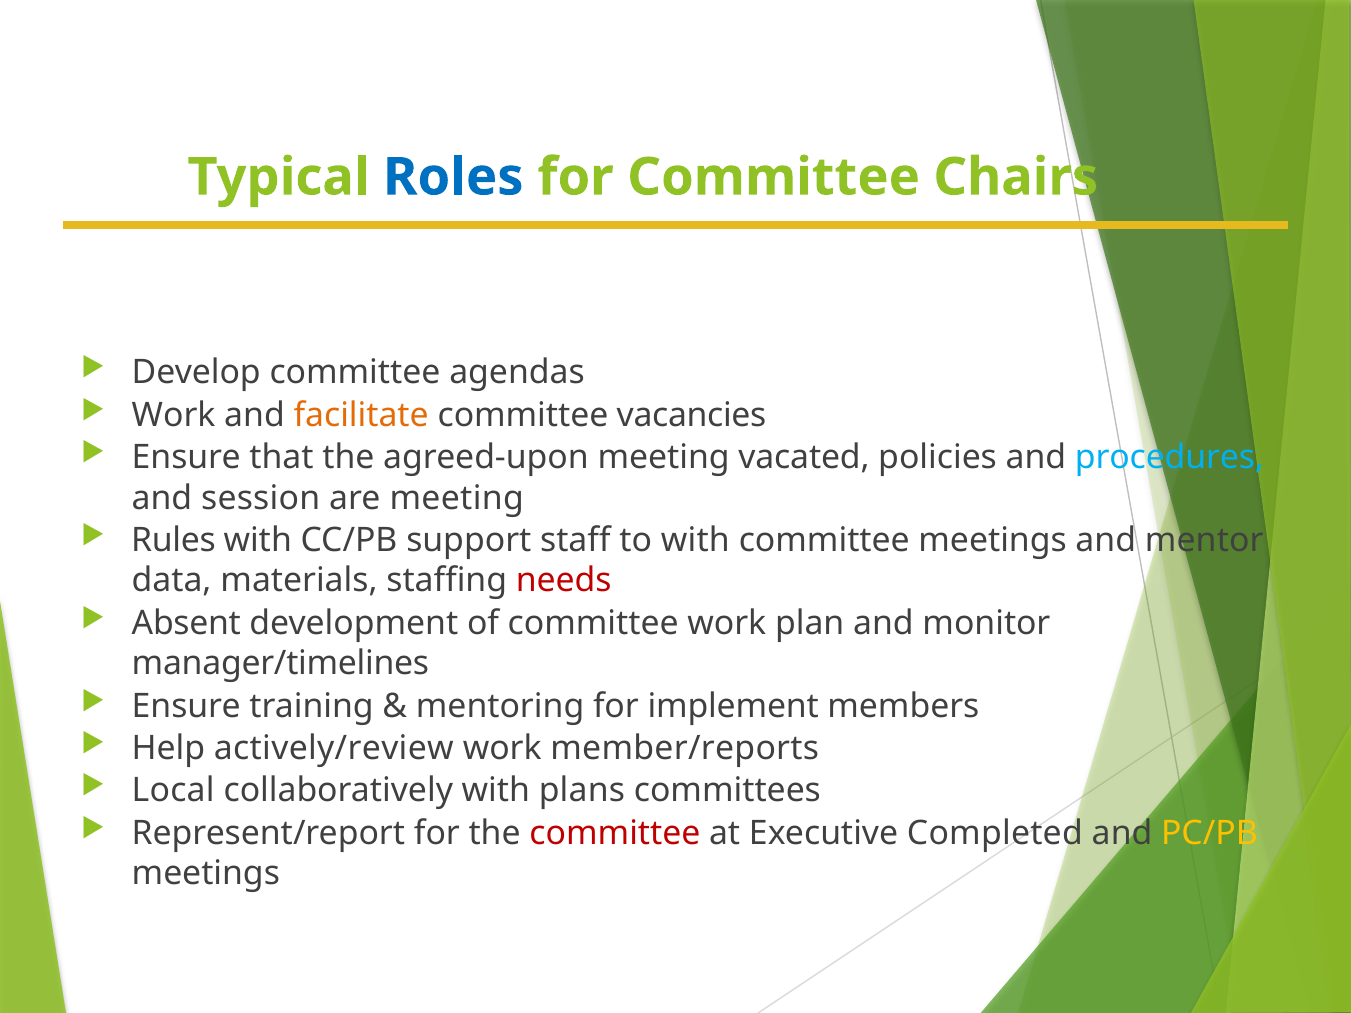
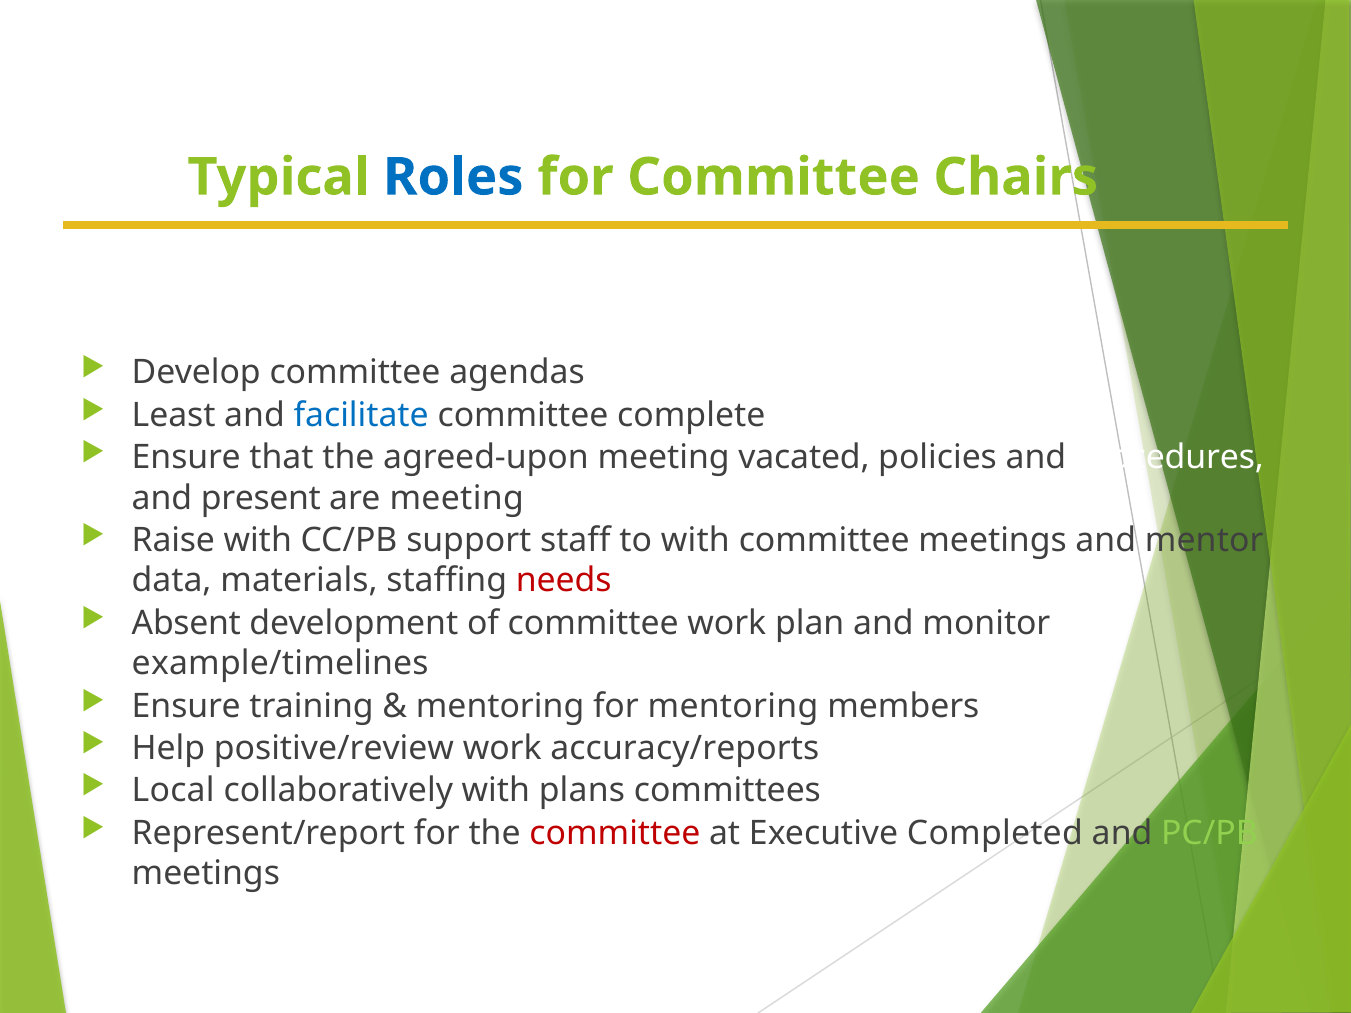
Work at (174, 415): Work -> Least
facilitate colour: orange -> blue
vacancies: vacancies -> complete
procedures colour: light blue -> white
session: session -> present
Rules: Rules -> Raise
manager/timelines: manager/timelines -> example/timelines
for implement: implement -> mentoring
actively/review: actively/review -> positive/review
member/reports: member/reports -> accuracy/reports
PC/PB colour: yellow -> light green
